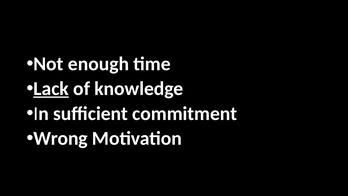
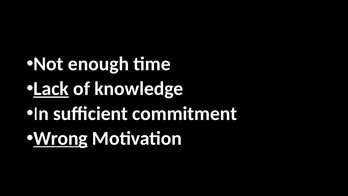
Wrong underline: none -> present
